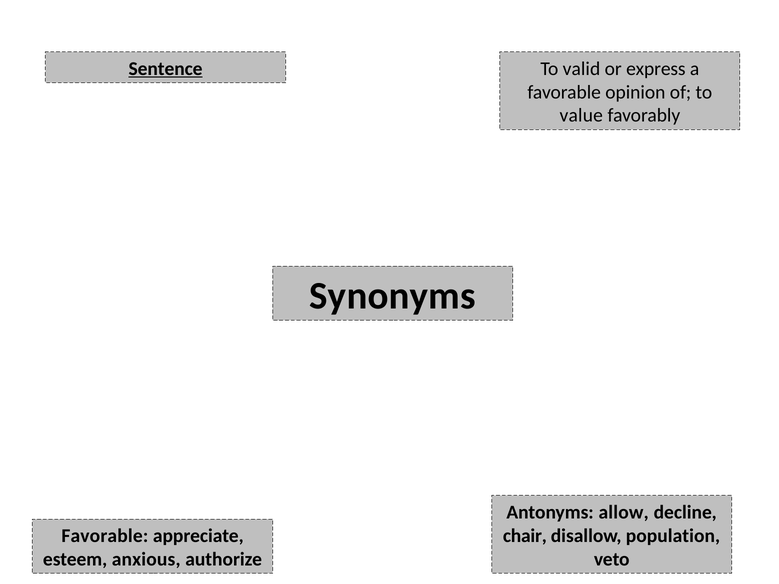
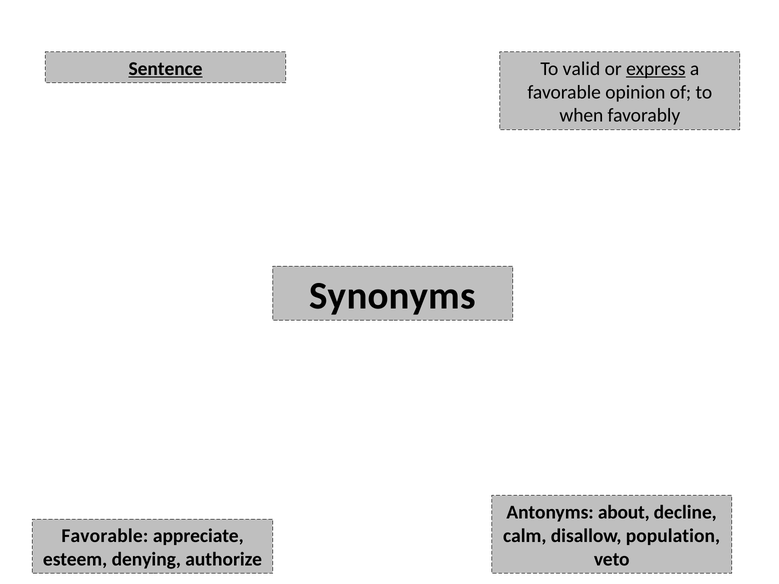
express underline: none -> present
value: value -> when
allow: allow -> about
chair: chair -> calm
anxious: anxious -> denying
